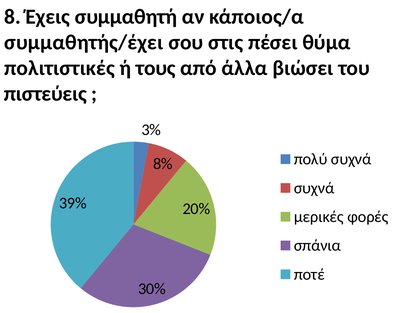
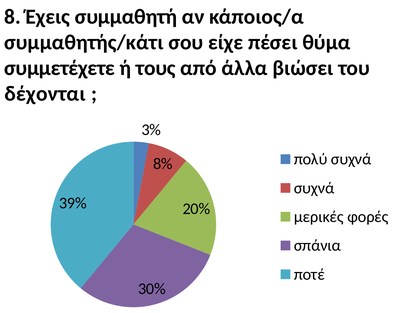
συμμαθητής/έχει: συμμαθητής/έχει -> συμμαθητής/κάτι
στις: στις -> είχε
πολιτιστικές: πολιτιστικές -> συμμετέχετε
πιστεύεις: πιστεύεις -> δέχονται
